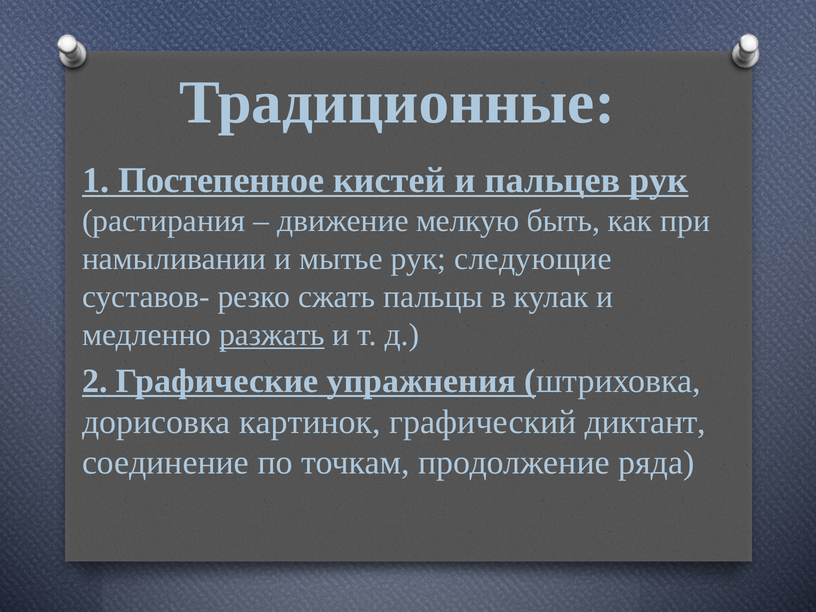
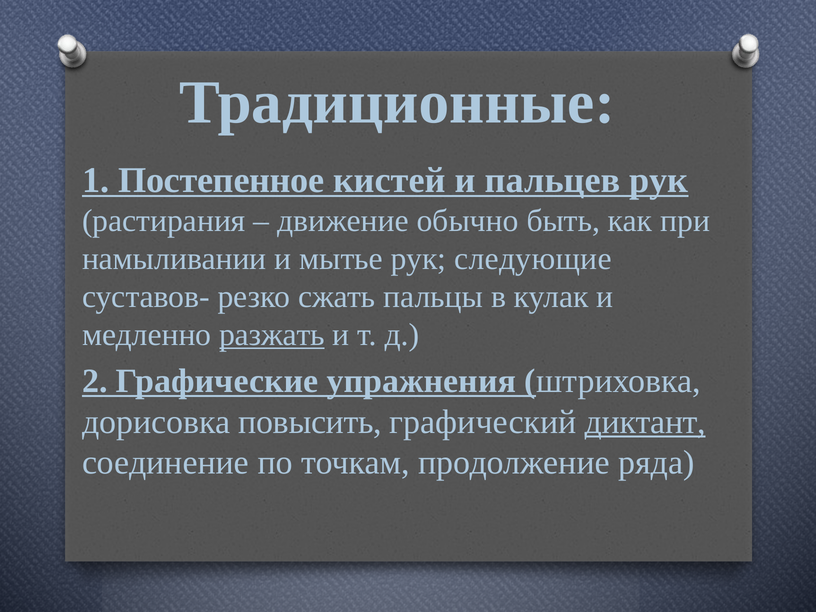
мелкую: мелкую -> обычно
картинок: картинок -> повысить
диктант underline: none -> present
